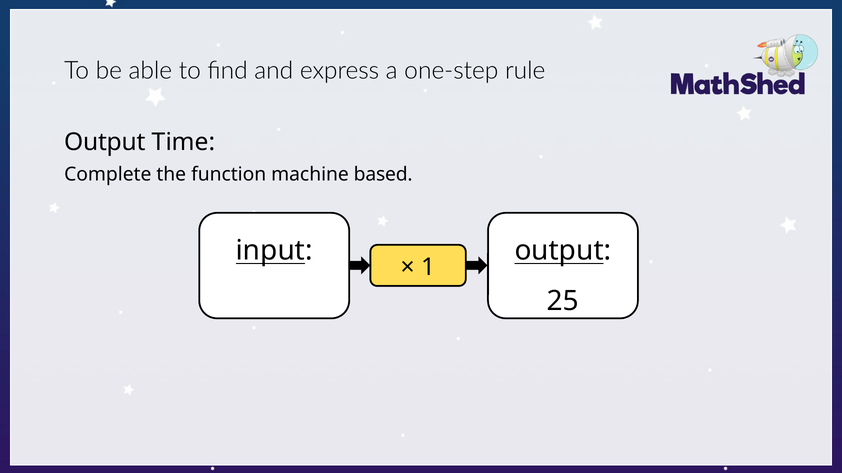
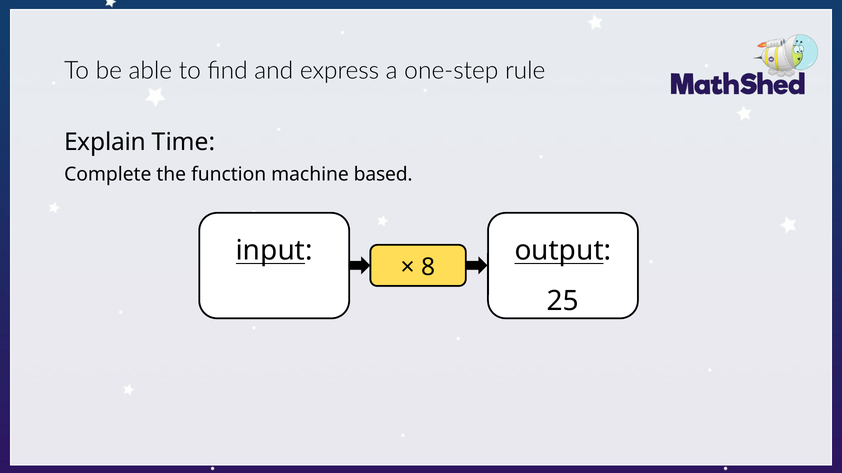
Output at (105, 142): Output -> Explain
1: 1 -> 8
